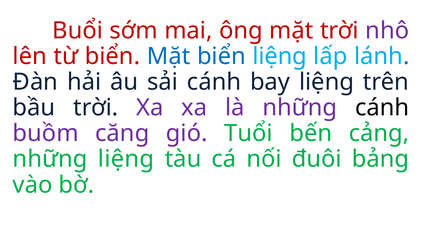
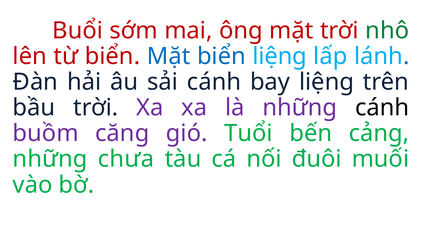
nhô colour: purple -> green
những liệng: liệng -> chưa
bảng: bảng -> muối
